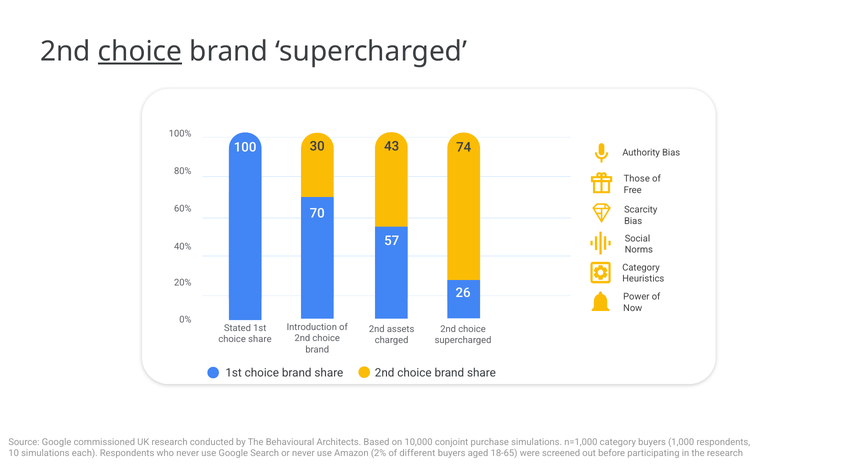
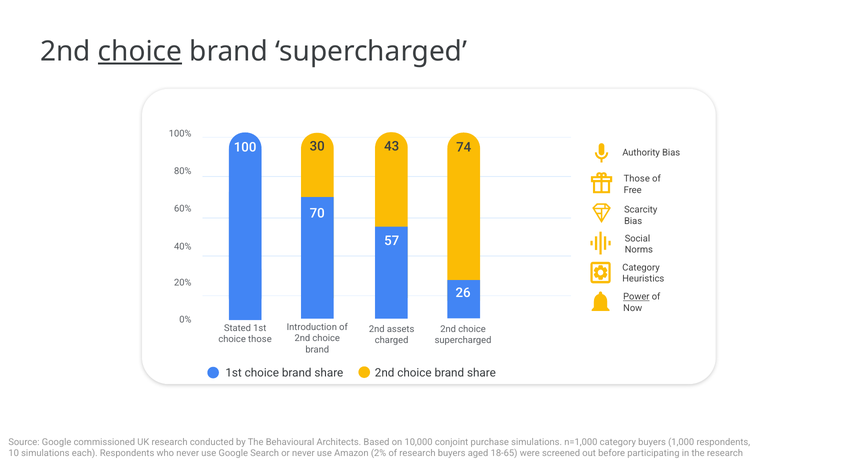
Power underline: none -> present
choice share: share -> those
of different: different -> research
